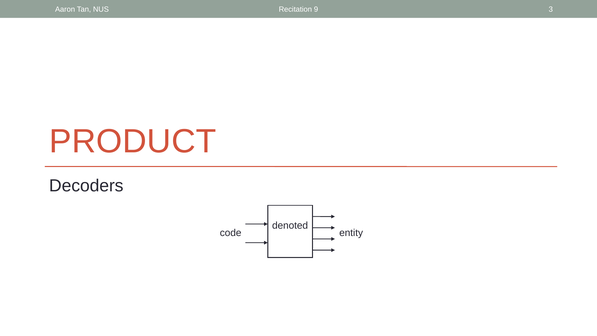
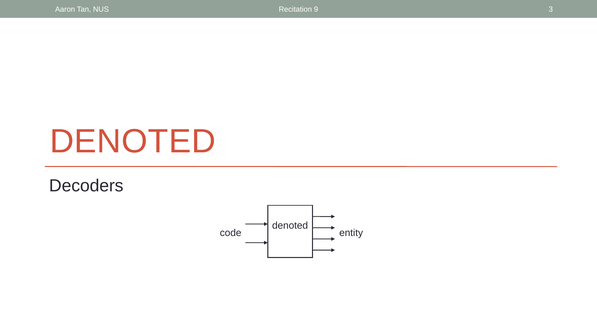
PRODUCT at (133, 141): PRODUCT -> DENOTED
